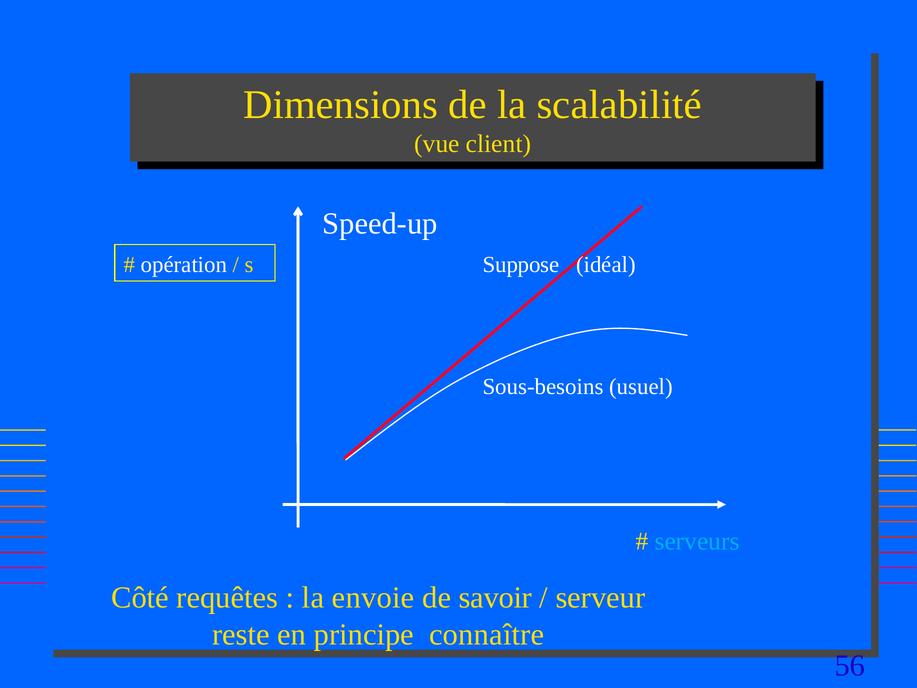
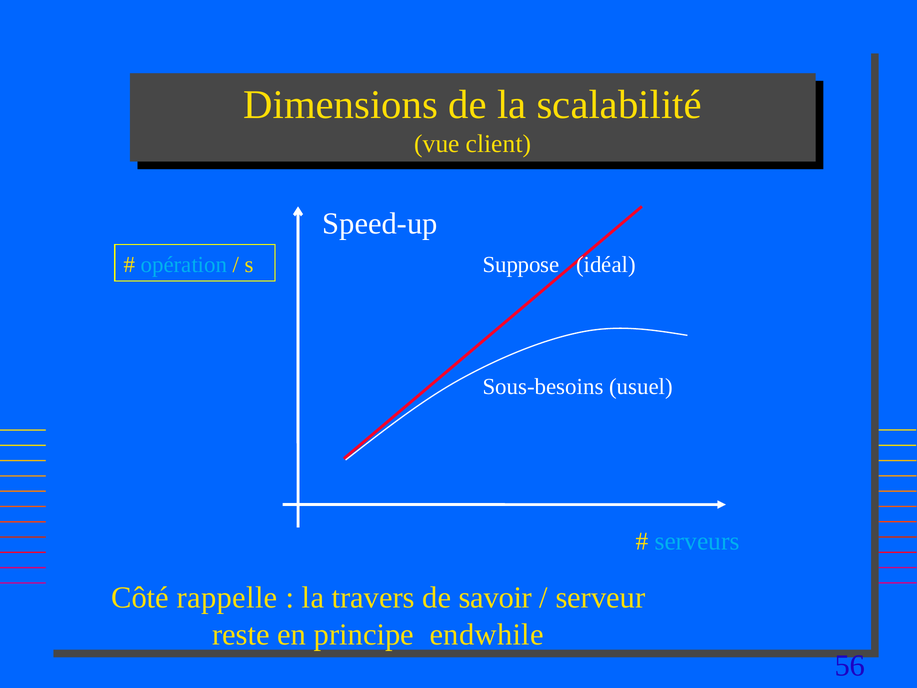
opération colour: white -> light blue
requêtes: requêtes -> rappelle
envoie: envoie -> travers
connaître: connaître -> endwhile
